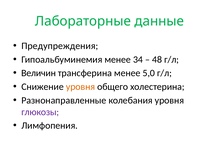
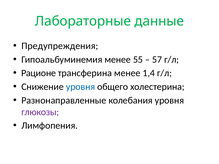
34: 34 -> 55
48: 48 -> 57
Величин: Величин -> Рационе
5,0: 5,0 -> 1,4
уровня at (81, 87) colour: orange -> blue
